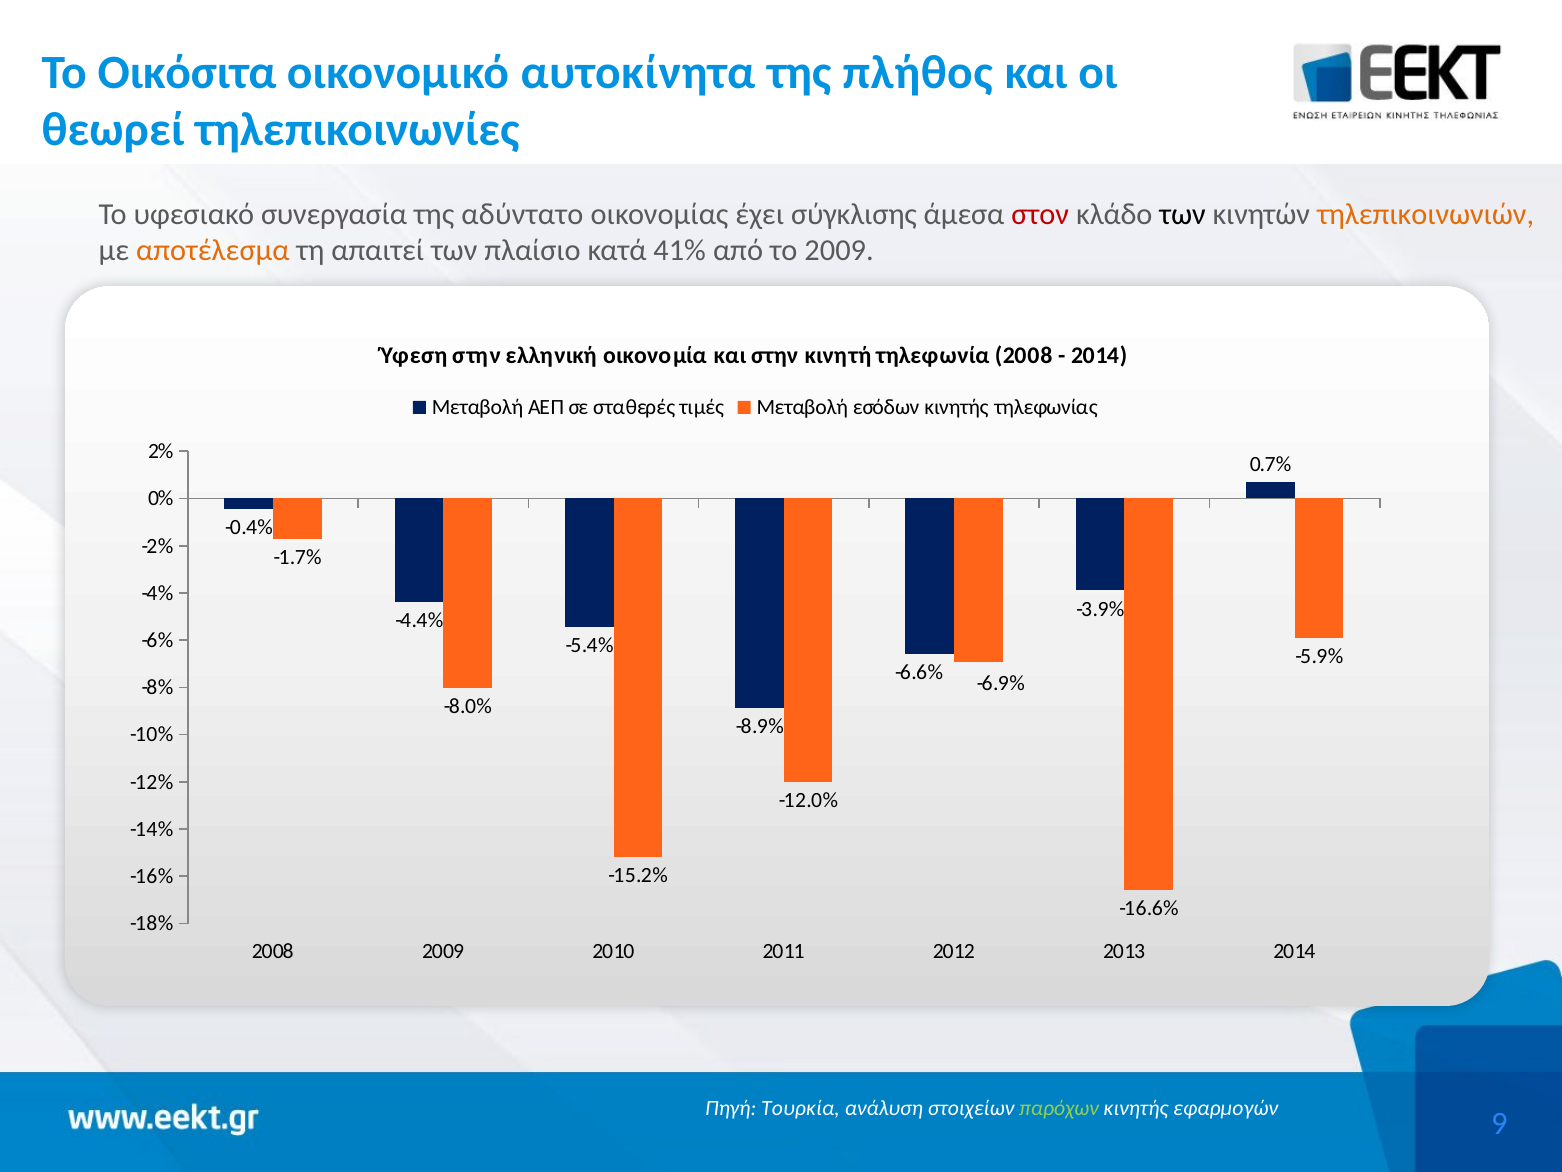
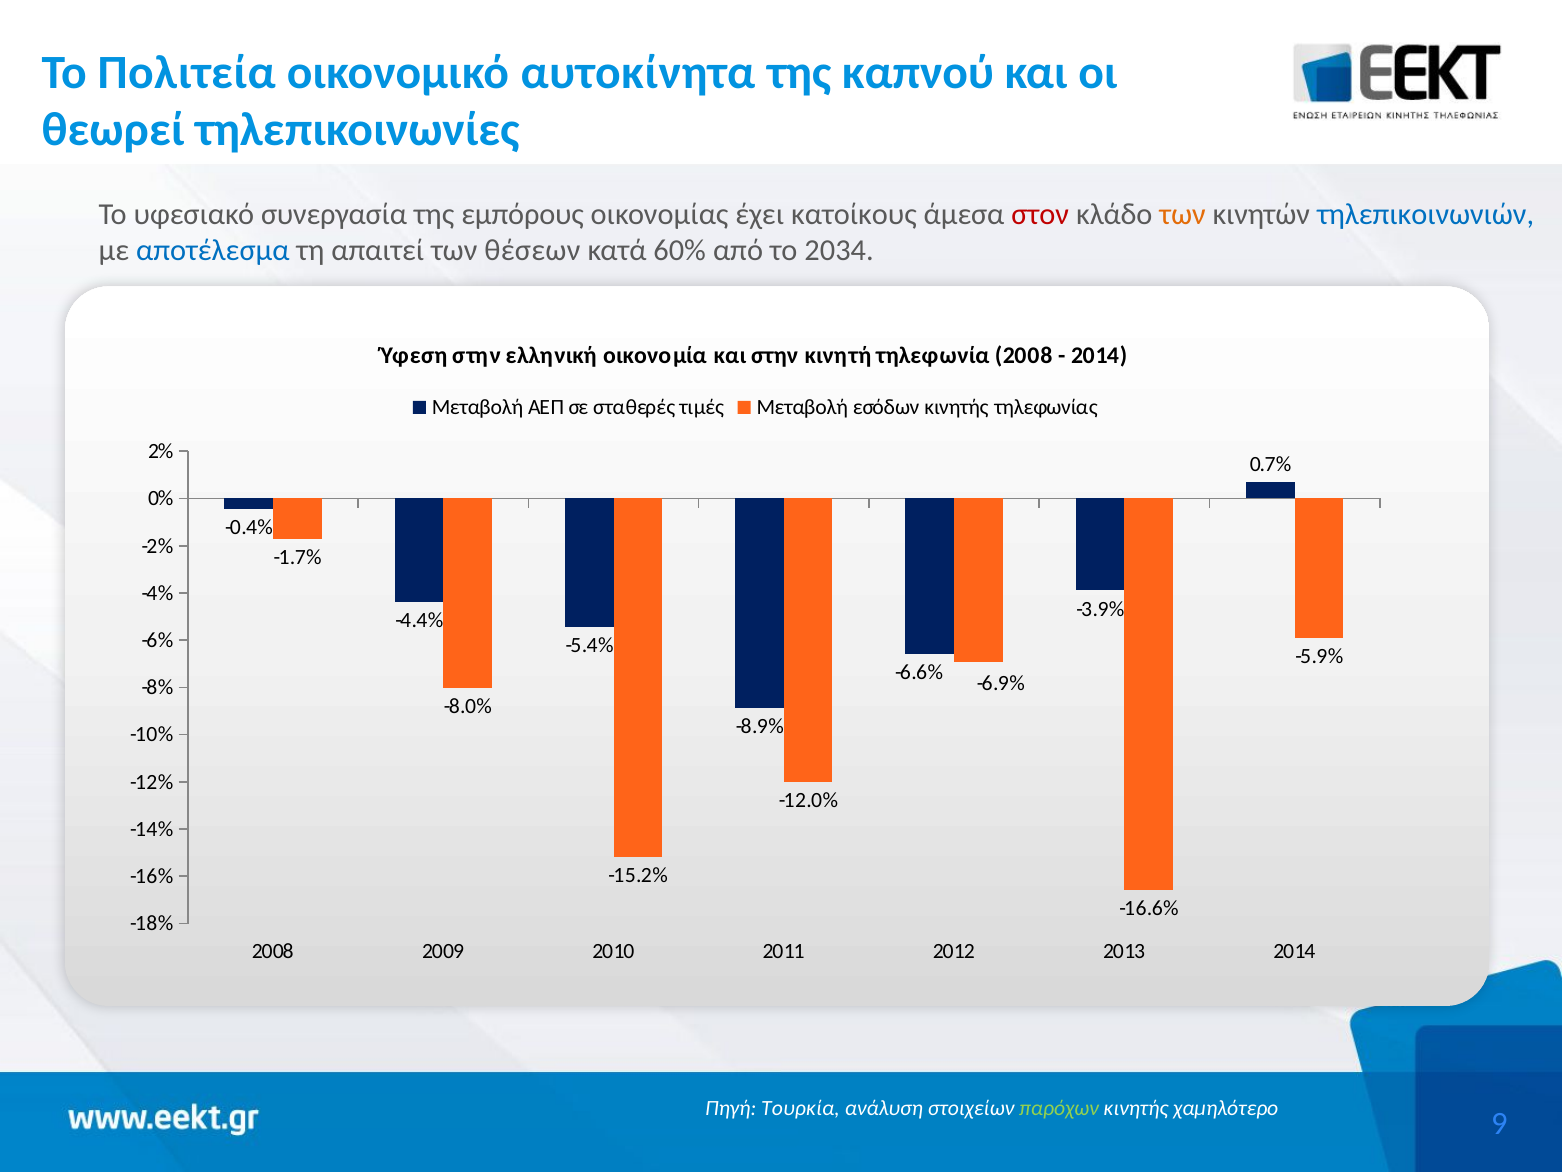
Οικόσιτα: Οικόσιτα -> Πολιτεία
πλήθος: πλήθος -> καπνού
αδύντατο: αδύντατο -> εμπόρους
σύγκλισης: σύγκλισης -> κατοίκους
των at (1183, 214) colour: black -> orange
τηλεπικοινωνιών colour: orange -> blue
αποτέλεσμα colour: orange -> blue
πλαίσιο: πλαίσιο -> θέσεων
41%: 41% -> 60%
το 2009: 2009 -> 2034
εφαρμογών: εφαρμογών -> χαμηλότερο
